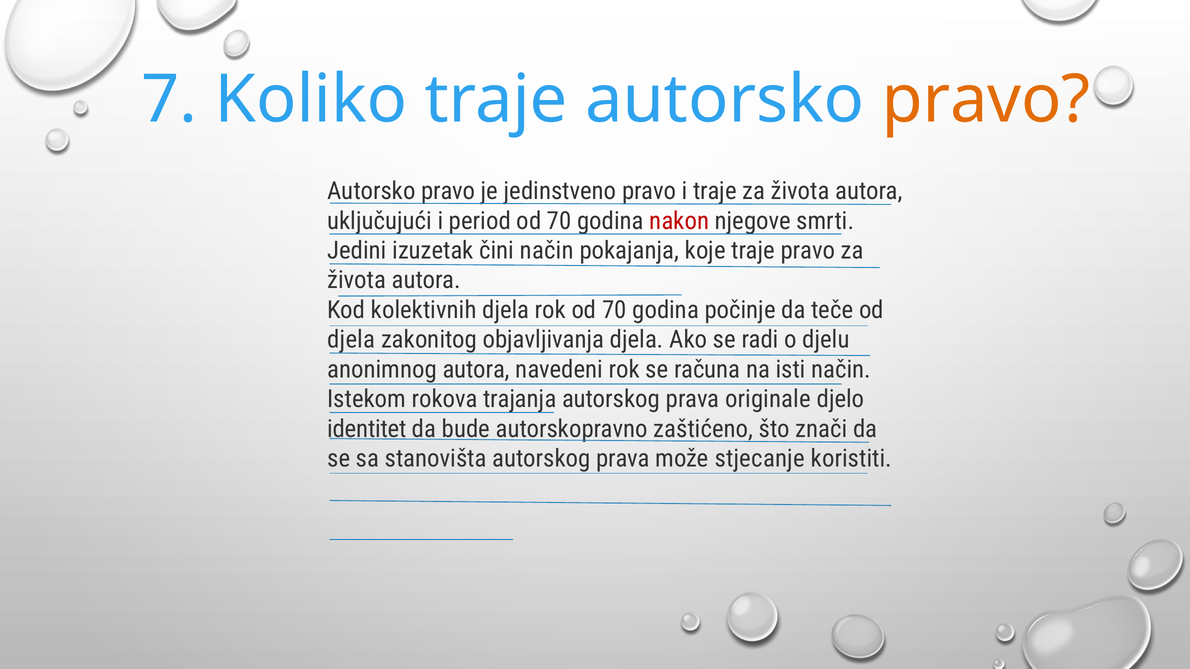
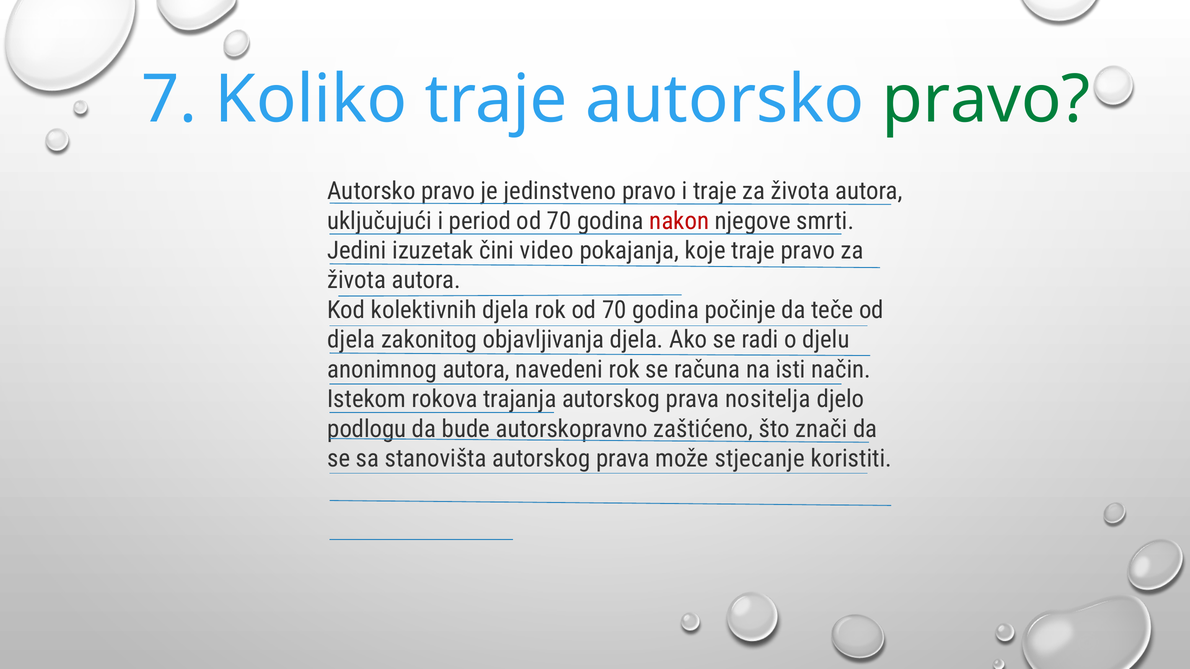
pravo at (986, 100) colour: orange -> green
čini način: način -> video
originale: originale -> nositelja
identitet: identitet -> podlogu
